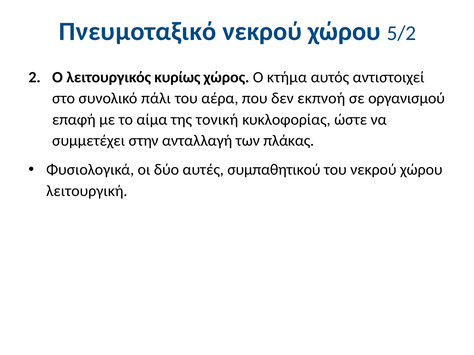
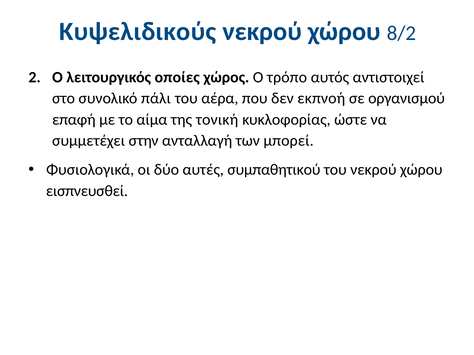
Πνευμοταξικό: Πνευμοταξικό -> Κυψελιδικούς
5/2: 5/2 -> 8/2
κυρίως: κυρίως -> οποίες
κτήμα: κτήμα -> τρόπο
πλάκας: πλάκας -> μπορεί
λειτουργική: λειτουργική -> εισπνευσθεί
